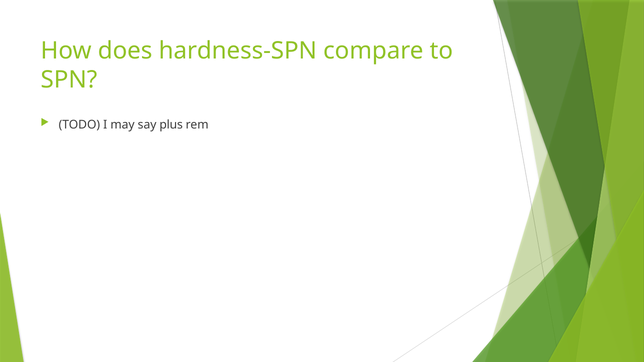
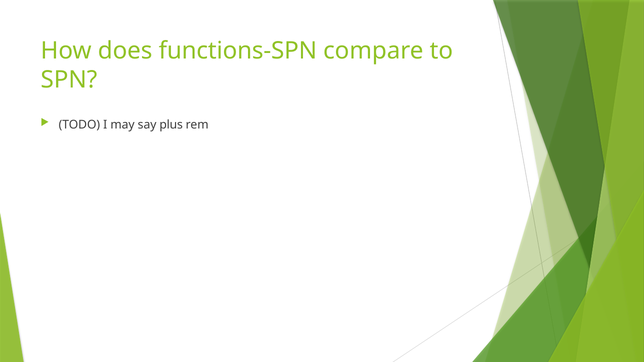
hardness-SPN: hardness-SPN -> functions-SPN
